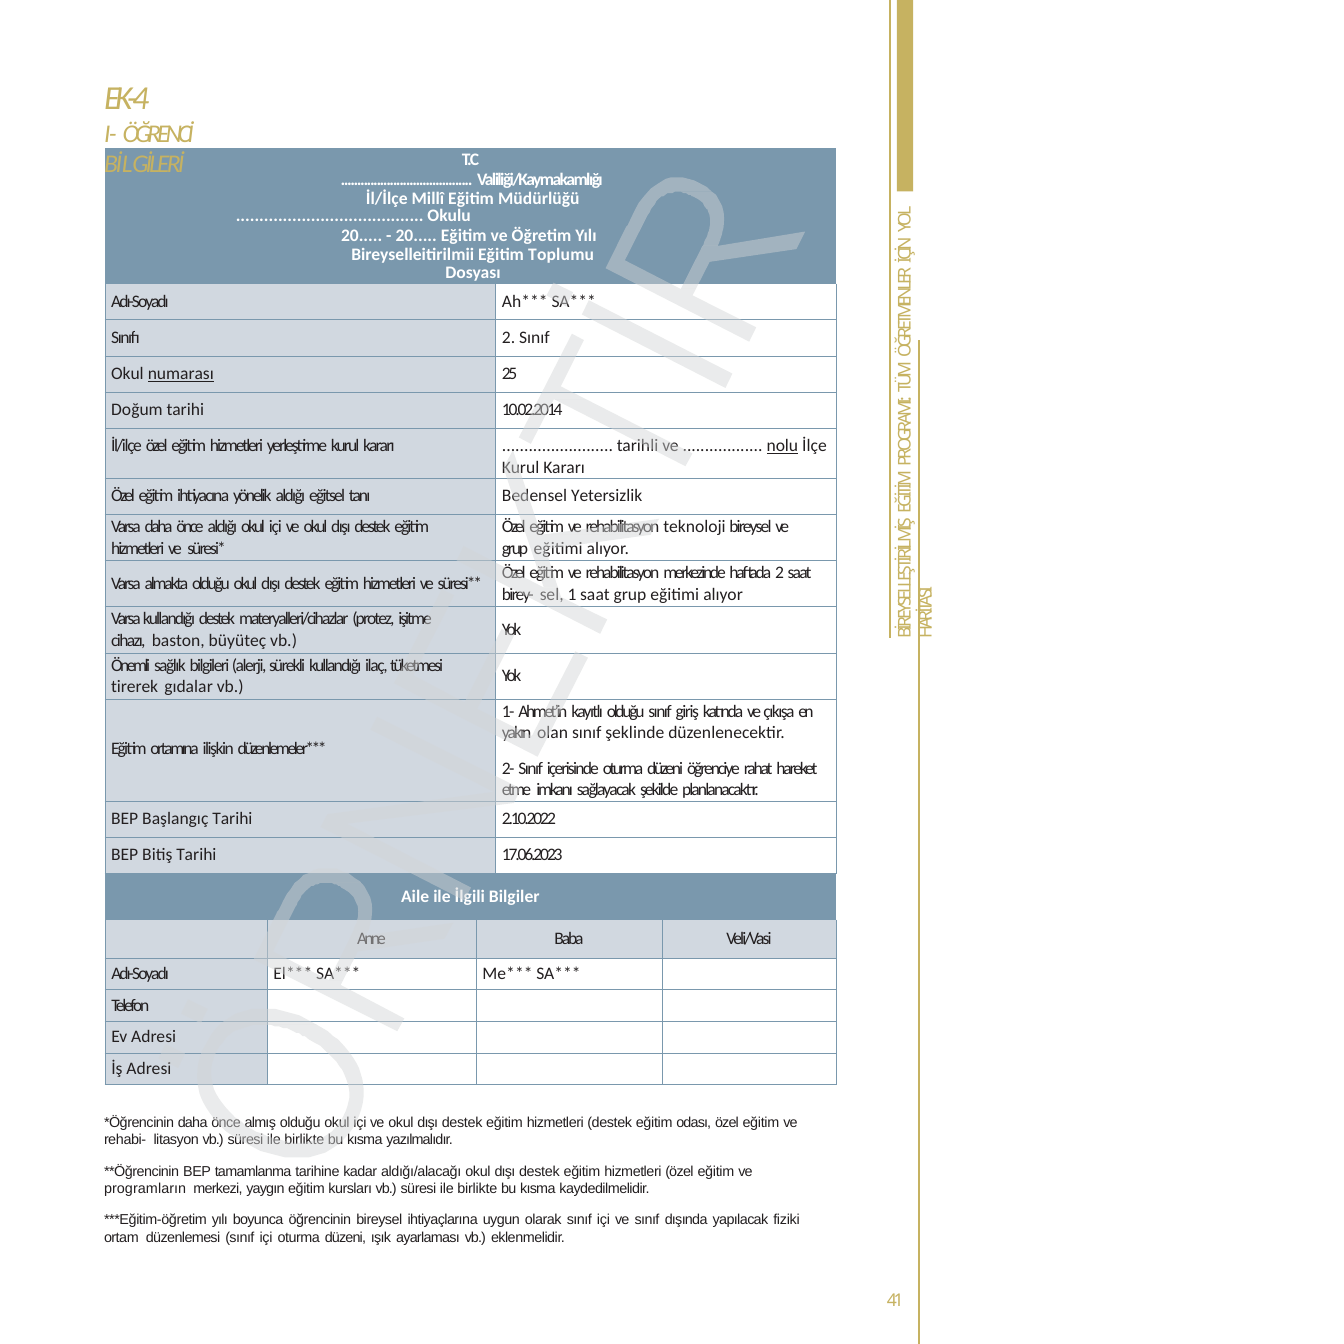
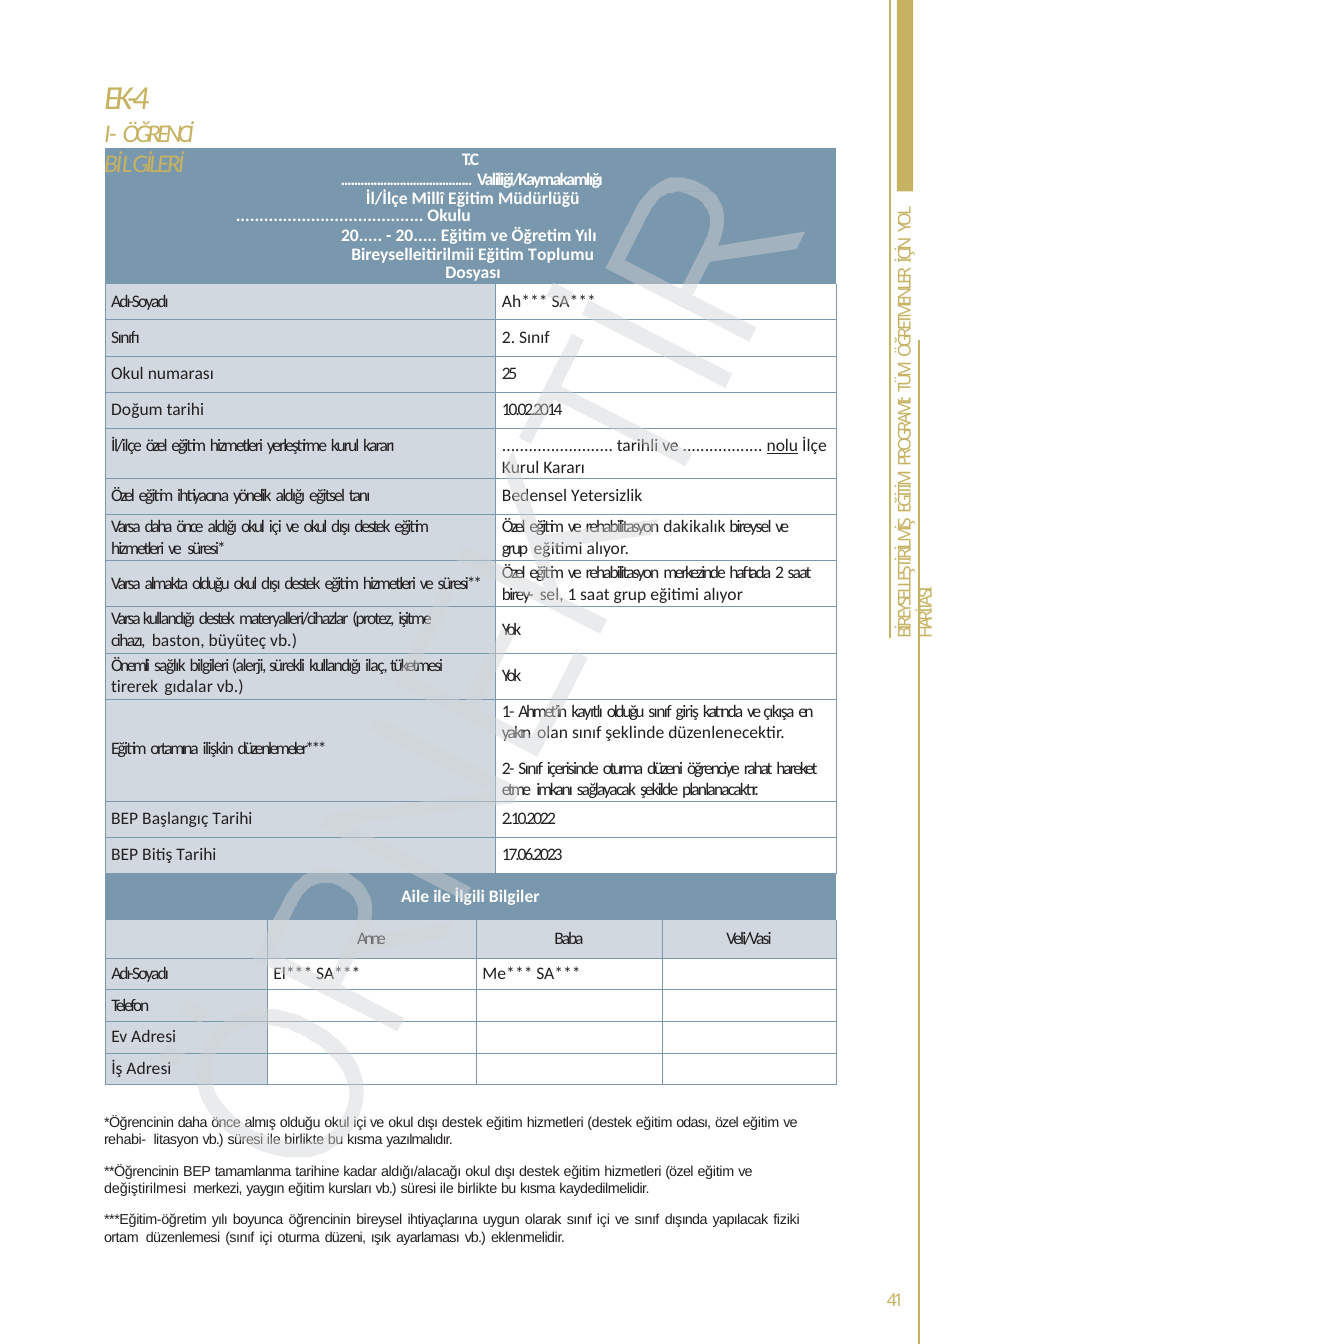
numarası underline: present -> none
teknoloji: teknoloji -> dakikalık
programların: programların -> değiştirilmesi
